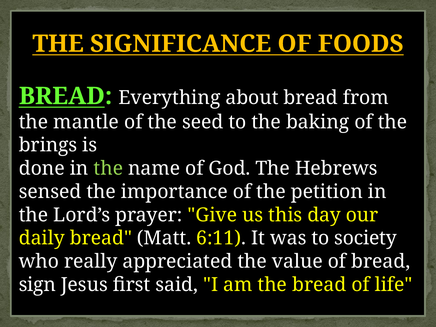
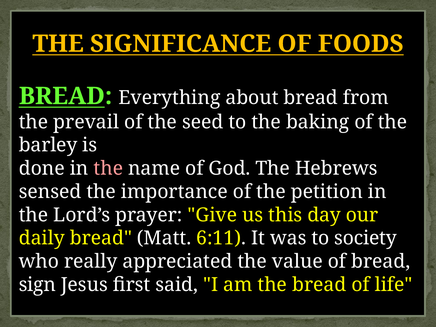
mantle: mantle -> prevail
brings: brings -> barley
the at (108, 168) colour: light green -> pink
